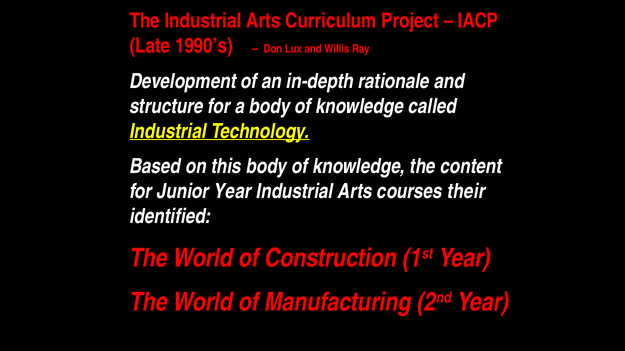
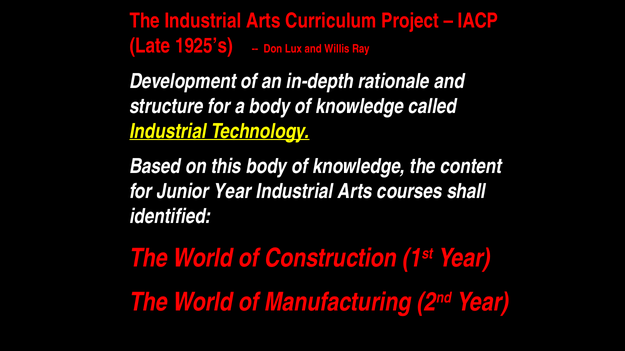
1990’s: 1990’s -> 1925’s
their: their -> shall
